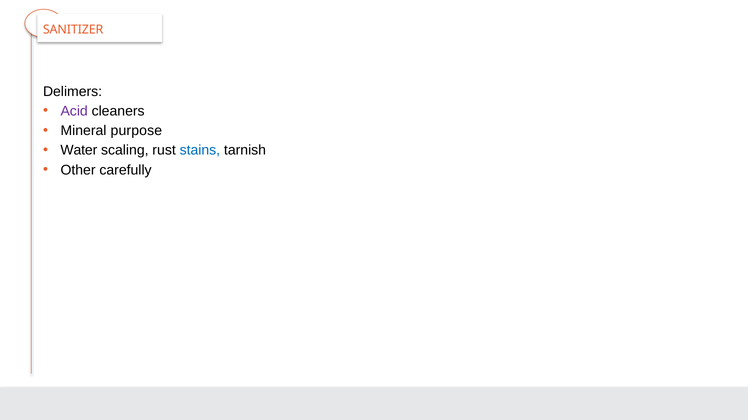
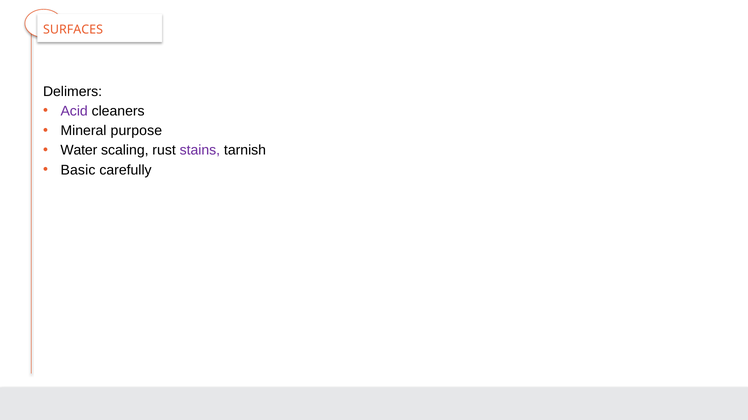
SANITIZER: SANITIZER -> SURFACES
stains colour: blue -> purple
Other: Other -> Basic
